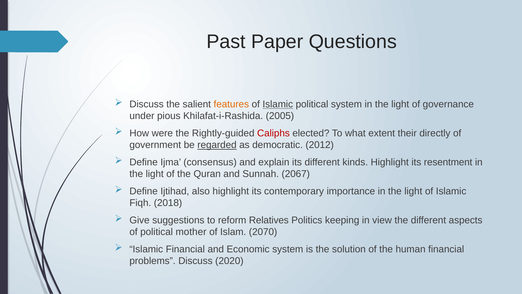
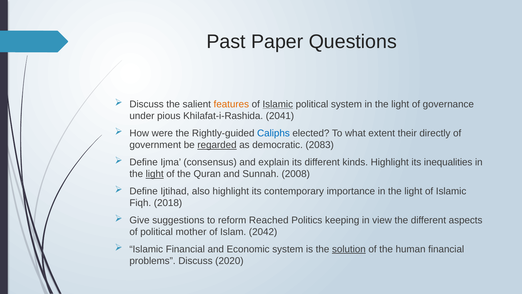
2005: 2005 -> 2041
Caliphs colour: red -> blue
2012: 2012 -> 2083
resentment: resentment -> inequalities
light at (155, 174) underline: none -> present
2067: 2067 -> 2008
Relatives: Relatives -> Reached
2070: 2070 -> 2042
solution underline: none -> present
